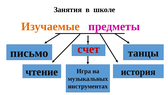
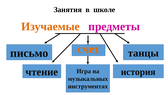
счет colour: red -> orange
